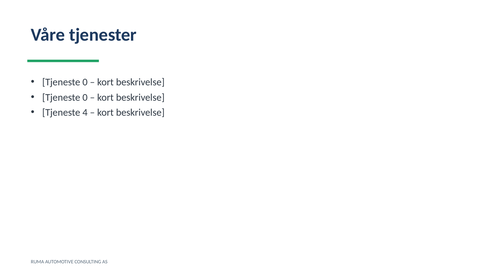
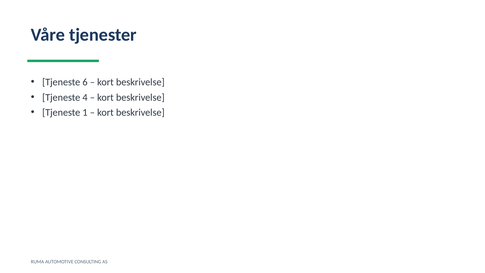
0 at (85, 82): 0 -> 6
0 at (85, 97): 0 -> 4
4: 4 -> 1
